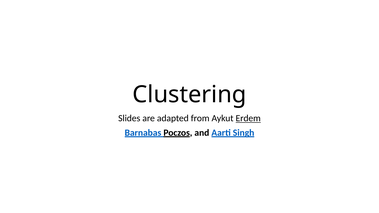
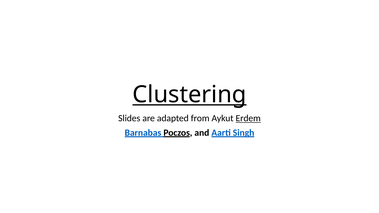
Clustering underline: none -> present
